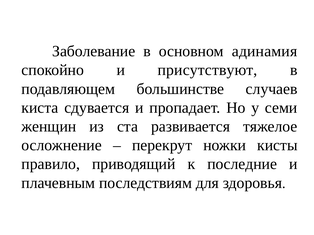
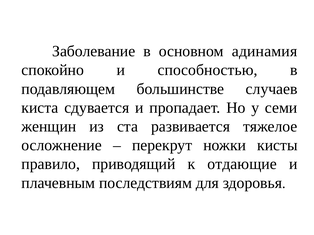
присутствуют: присутствуют -> способностью
последние: последние -> отдающие
